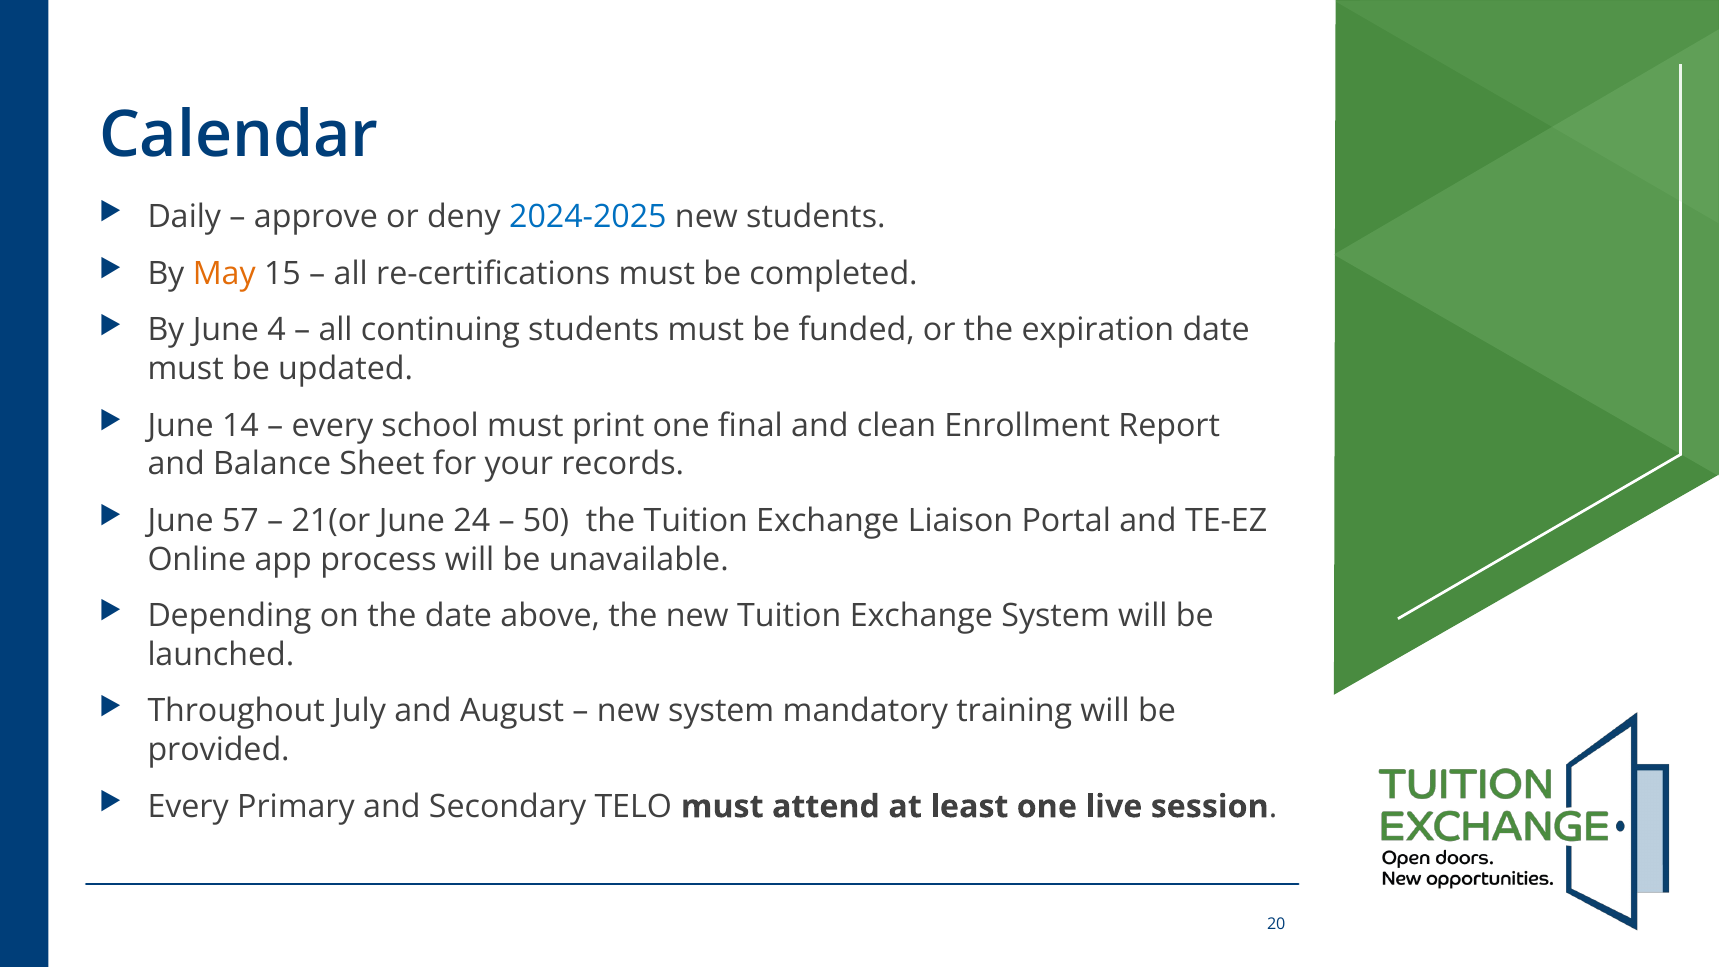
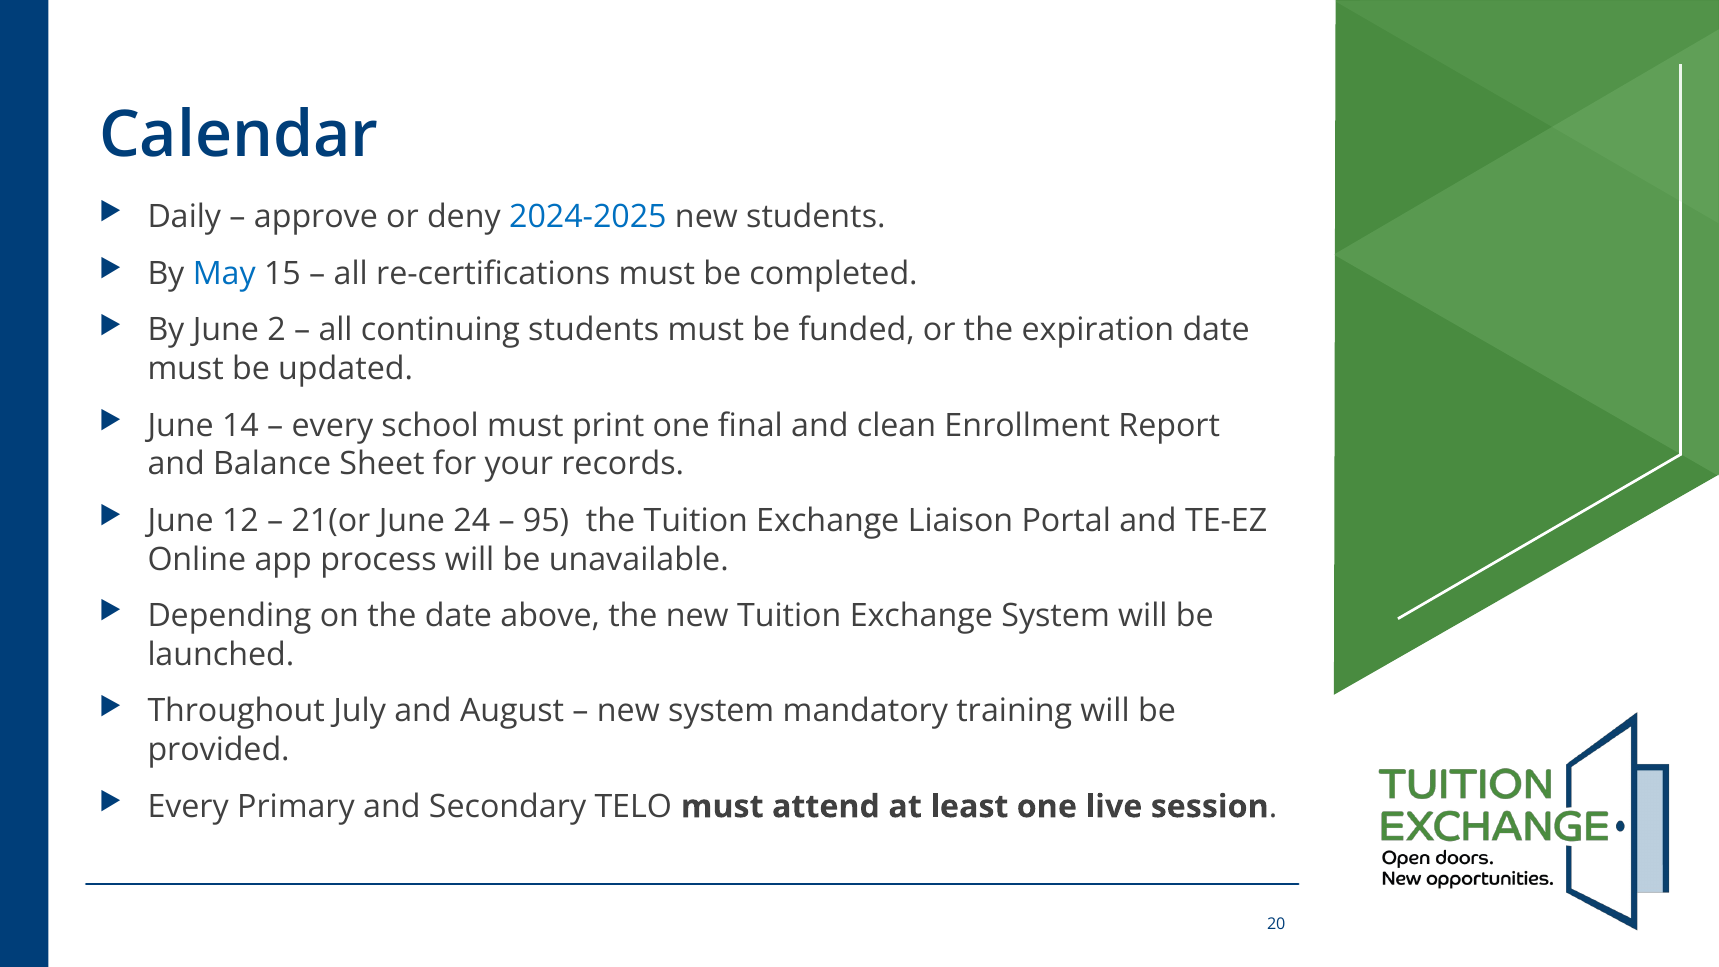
May colour: orange -> blue
4: 4 -> 2
57: 57 -> 12
50: 50 -> 95
